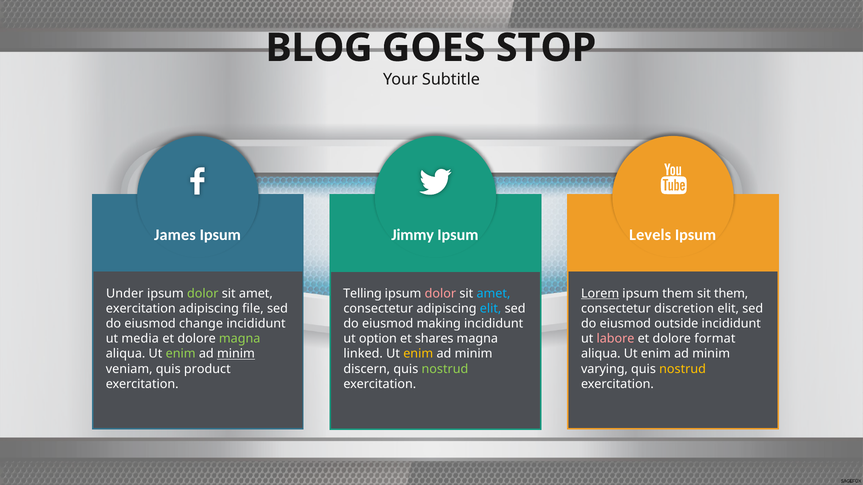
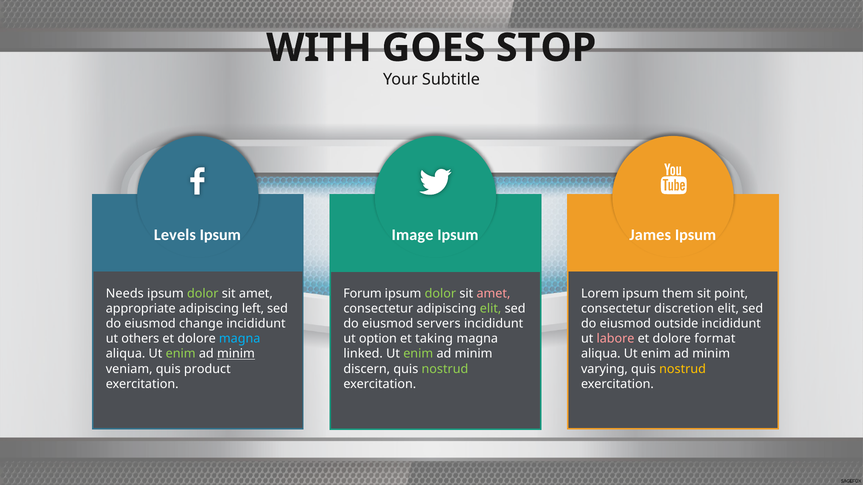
BLOG: BLOG -> WITH
James: James -> Levels
Jimmy: Jimmy -> Image
Levels: Levels -> James
Under: Under -> Needs
Telling: Telling -> Forum
dolor at (440, 294) colour: pink -> light green
amet at (493, 294) colour: light blue -> pink
Lorem underline: present -> none
sit them: them -> point
exercitation at (141, 309): exercitation -> appropriate
file: file -> left
elit at (491, 309) colour: light blue -> light green
making: making -> servers
media: media -> others
magna at (240, 339) colour: light green -> light blue
shares: shares -> taking
enim at (418, 354) colour: yellow -> light green
